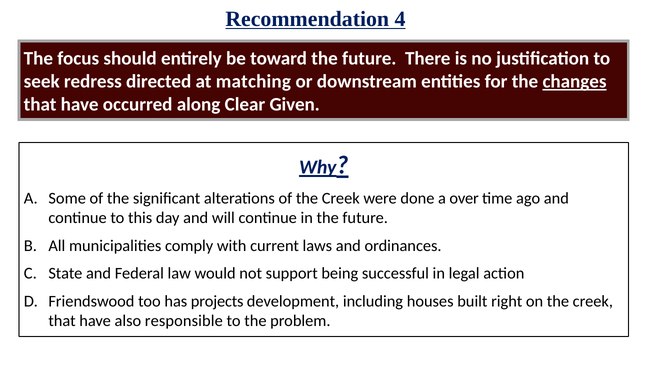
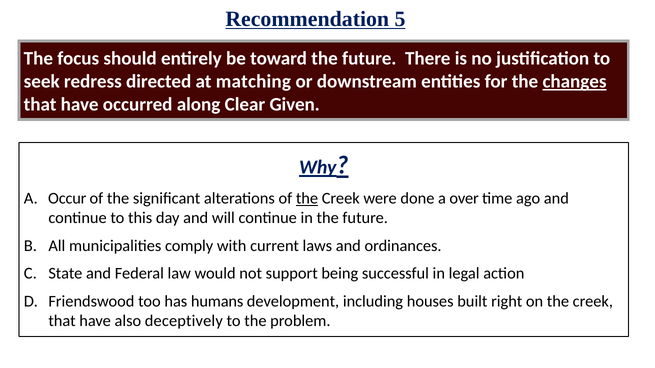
4: 4 -> 5
Some: Some -> Occur
the at (307, 198) underline: none -> present
projects: projects -> humans
responsible: responsible -> deceptively
